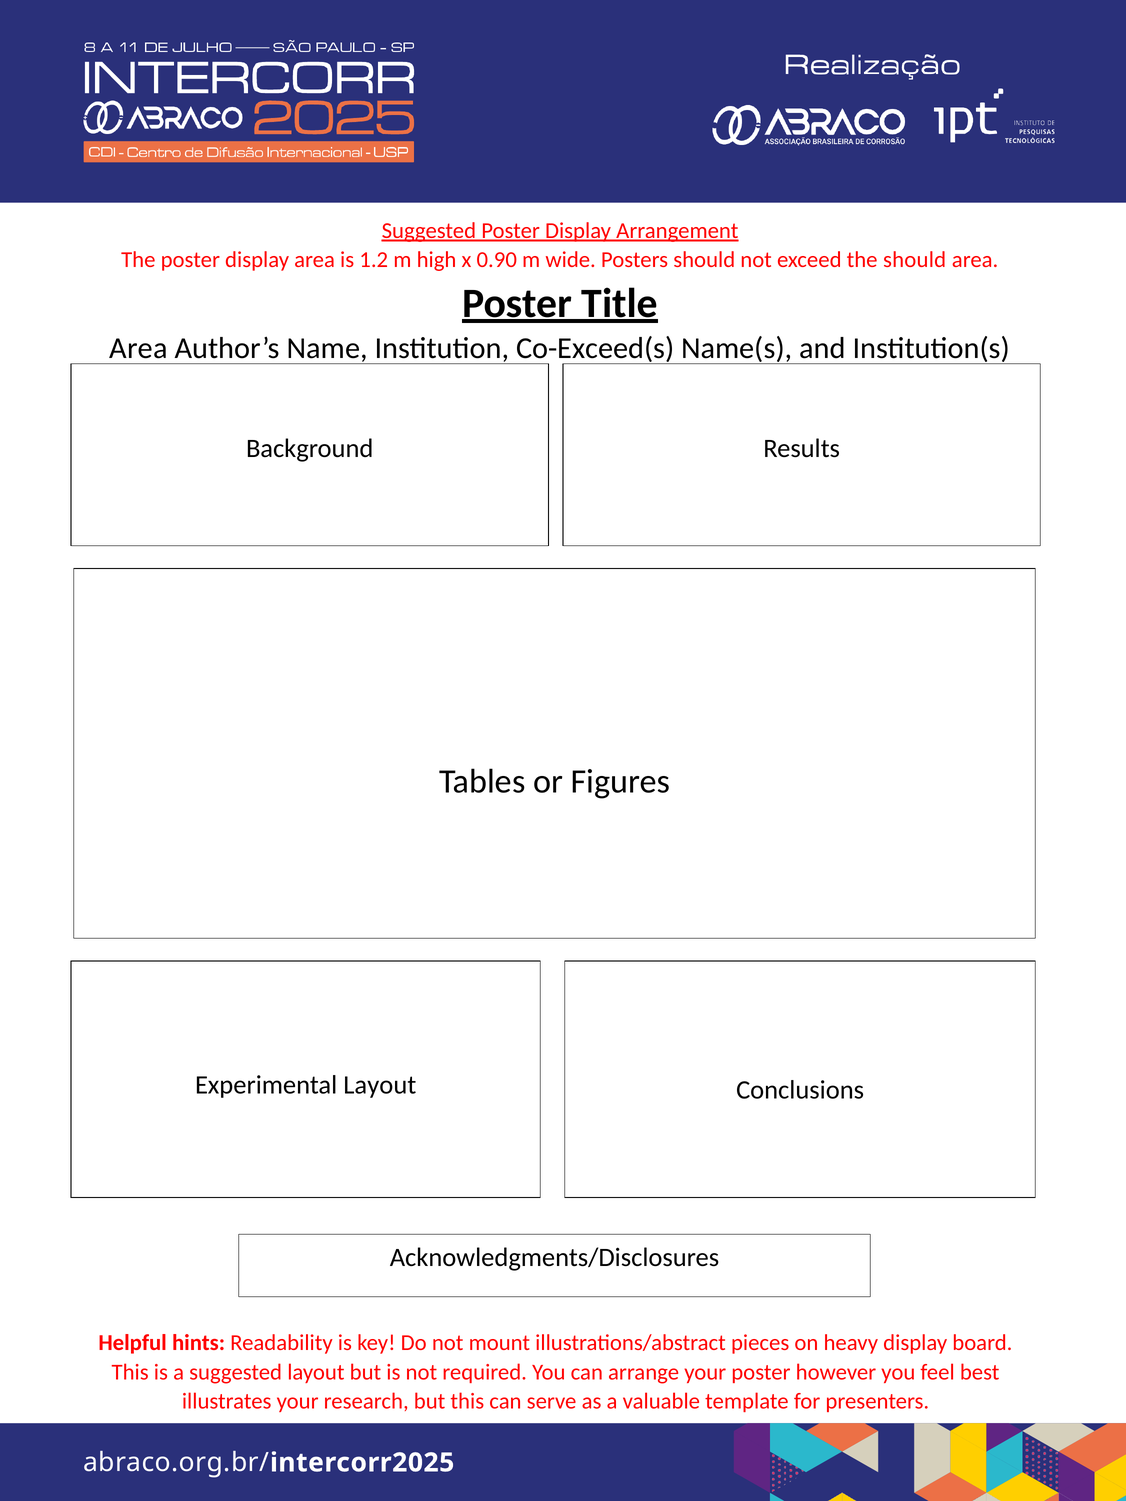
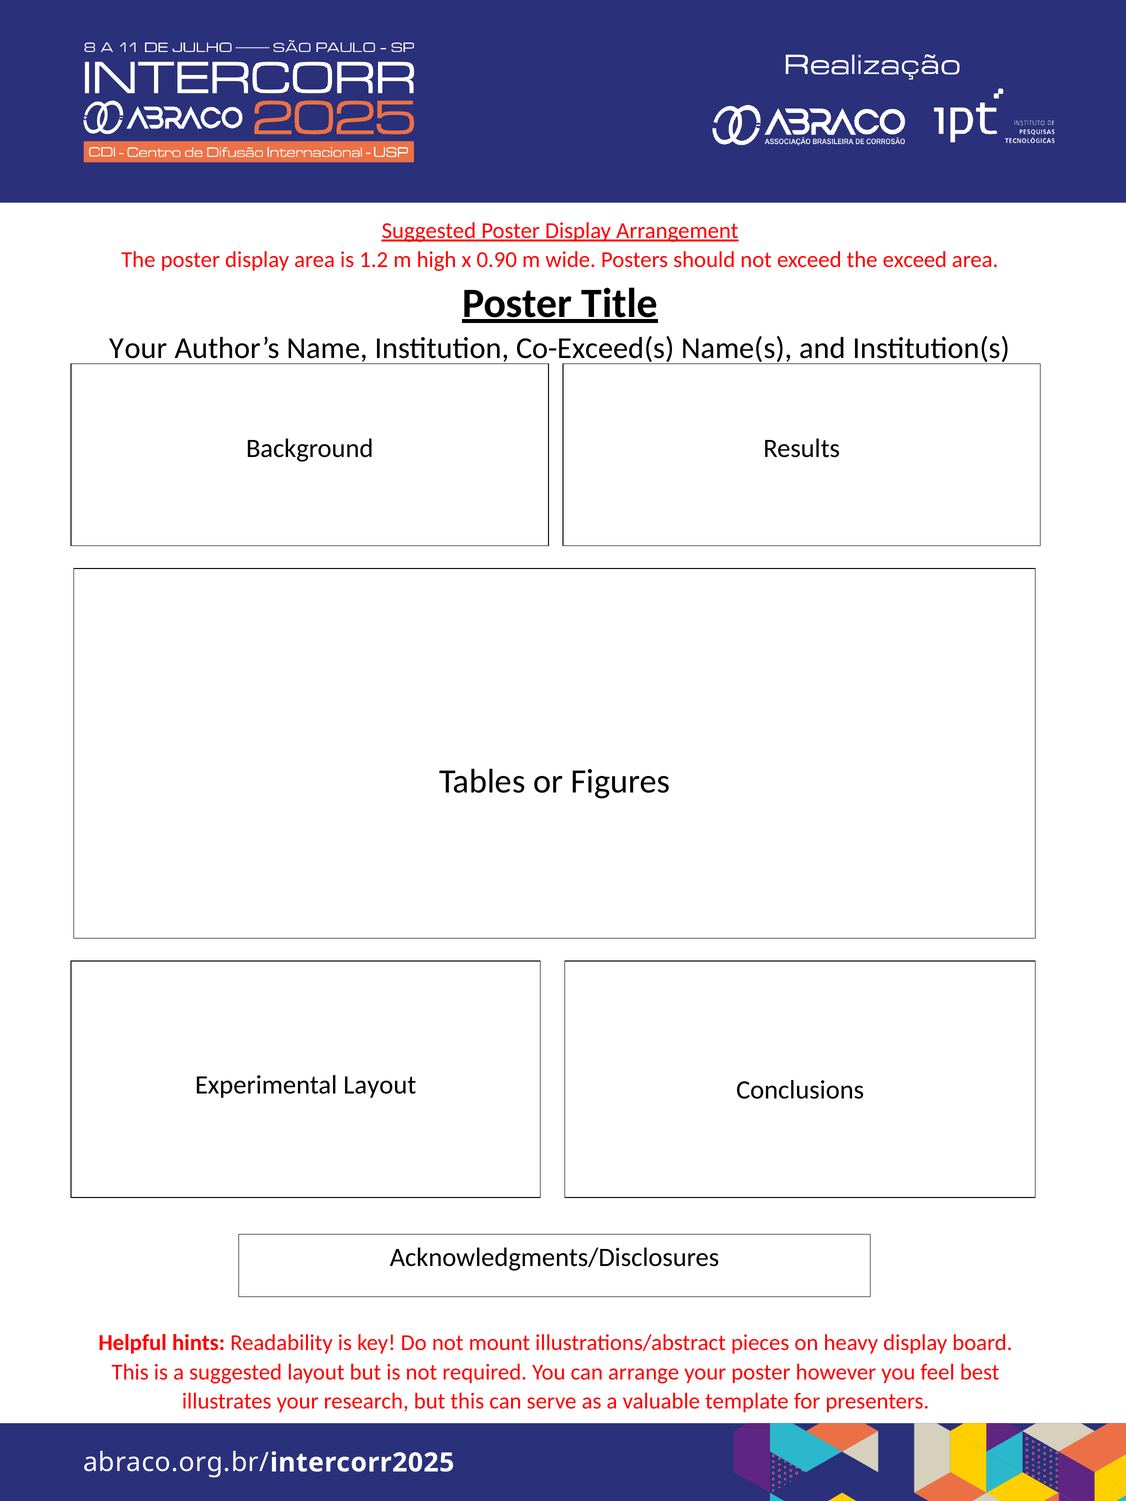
the should: should -> exceed
Area at (139, 348): Area -> Your
